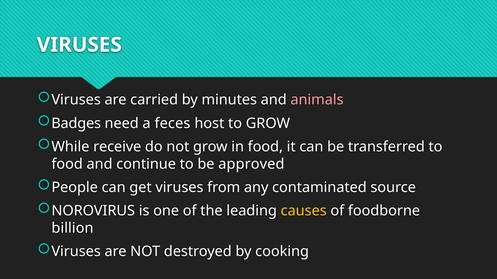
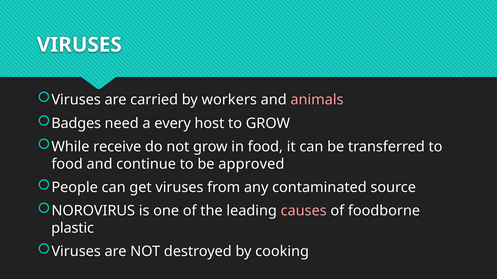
minutes: minutes -> workers
feces: feces -> every
causes colour: yellow -> pink
billion: billion -> plastic
